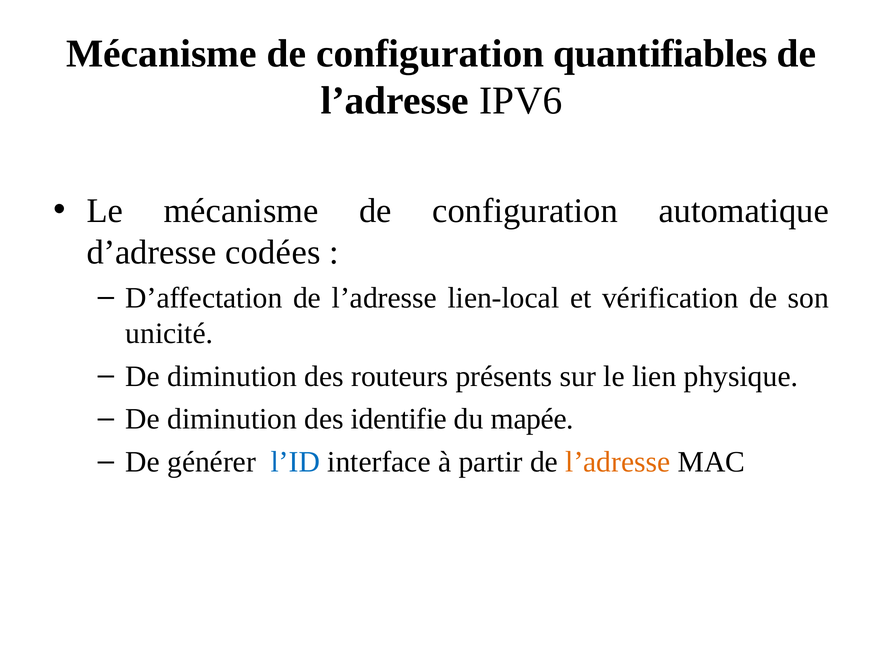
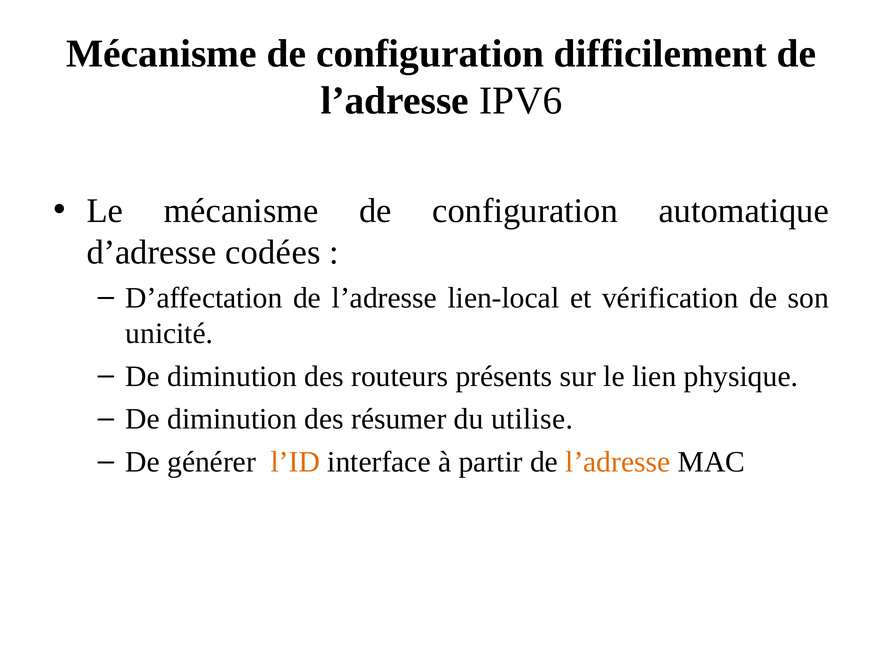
quantifiables: quantifiables -> difficilement
identifie: identifie -> résumer
mapée: mapée -> utilise
l’ID colour: blue -> orange
